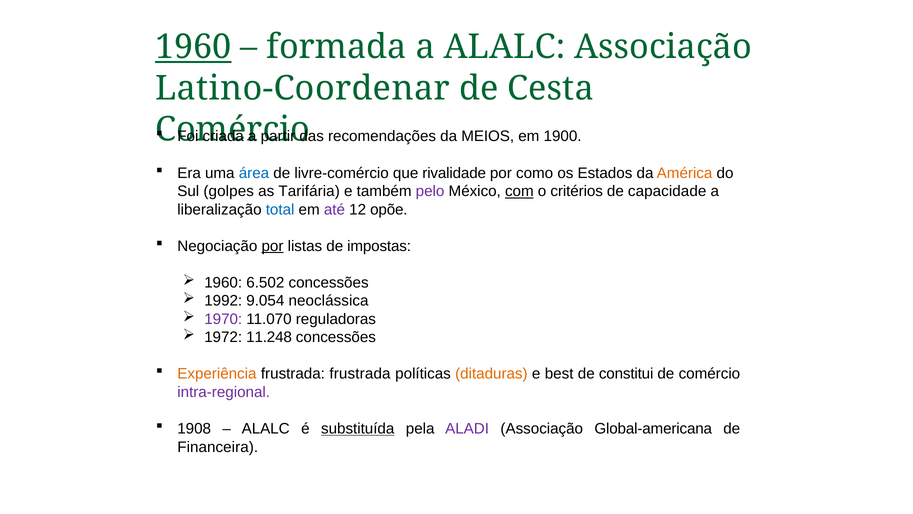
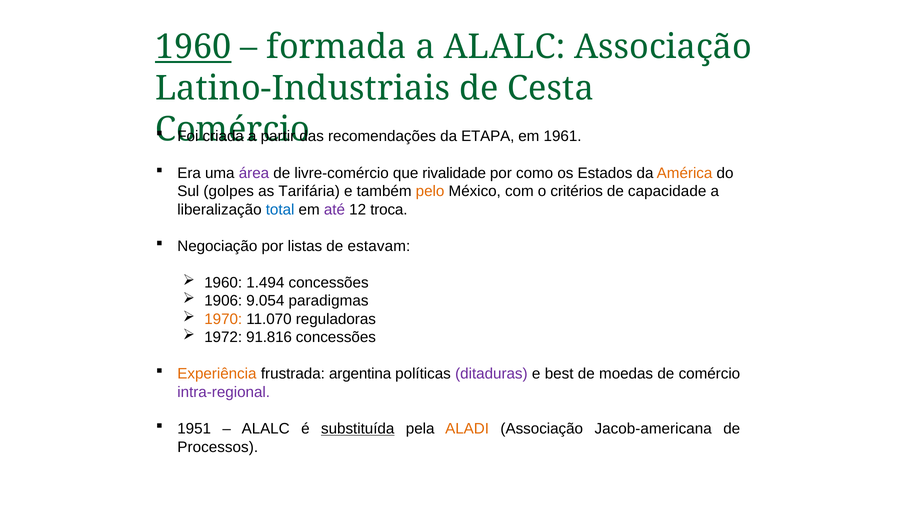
Latino-Coordenar: Latino-Coordenar -> Latino-Industriais
MEIOS: MEIOS -> ETAPA
1900: 1900 -> 1961
área colour: blue -> purple
pelo colour: purple -> orange
com underline: present -> none
opõe: opõe -> troca
por at (272, 246) underline: present -> none
impostas: impostas -> estavam
6.502: 6.502 -> 1.494
1992: 1992 -> 1906
neoclássica: neoclássica -> paradigmas
1970 colour: purple -> orange
11.248: 11.248 -> 91.816
frustrada frustrada: frustrada -> argentina
ditaduras colour: orange -> purple
constitui: constitui -> moedas
1908: 1908 -> 1951
ALADI colour: purple -> orange
Global-americana: Global-americana -> Jacob-americana
Financeira: Financeira -> Processos
